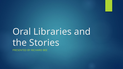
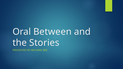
Libraries: Libraries -> Between
